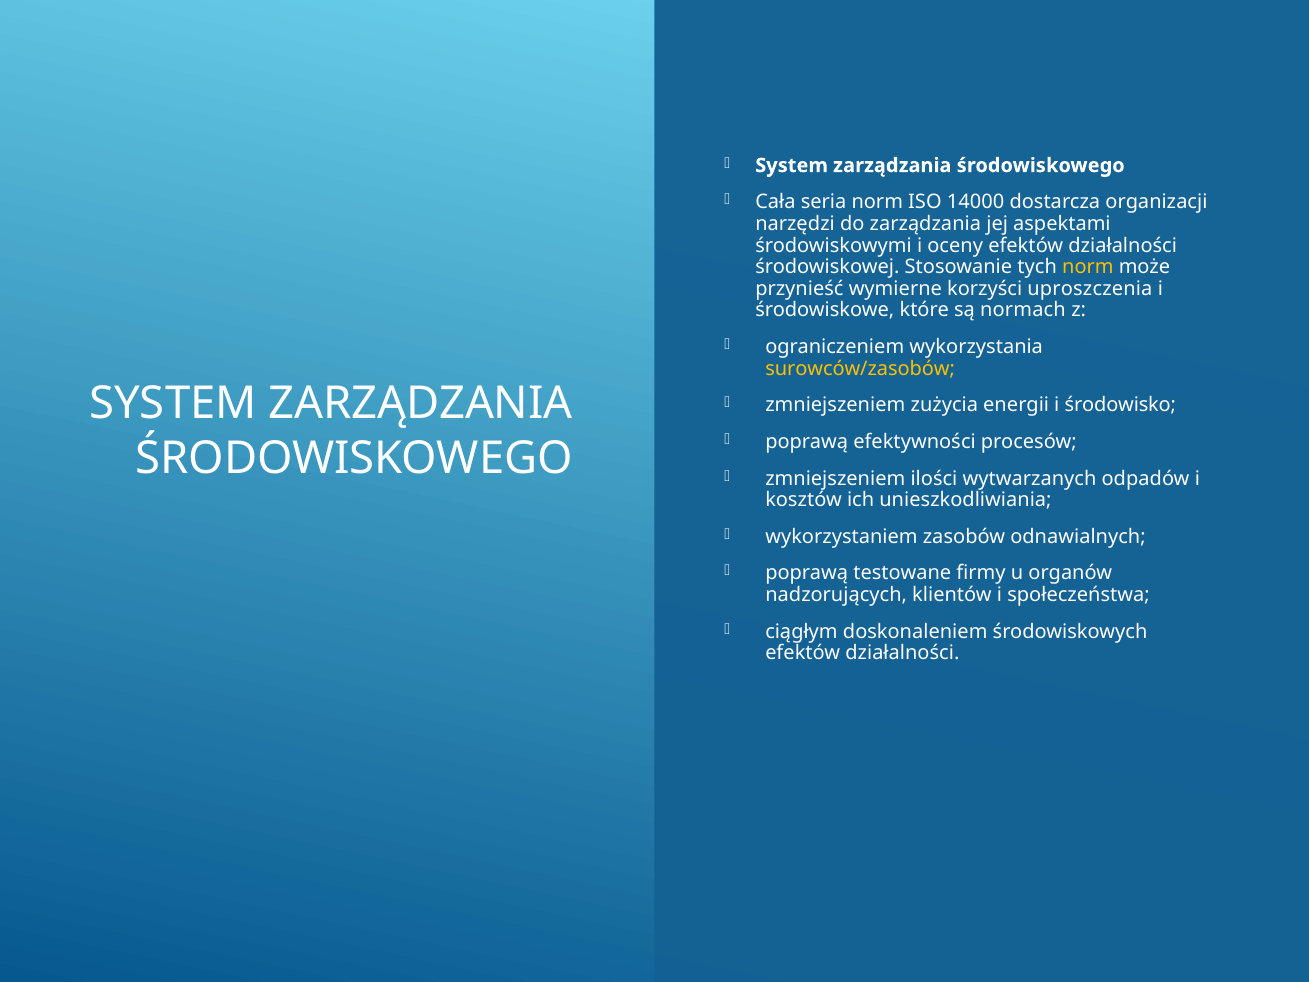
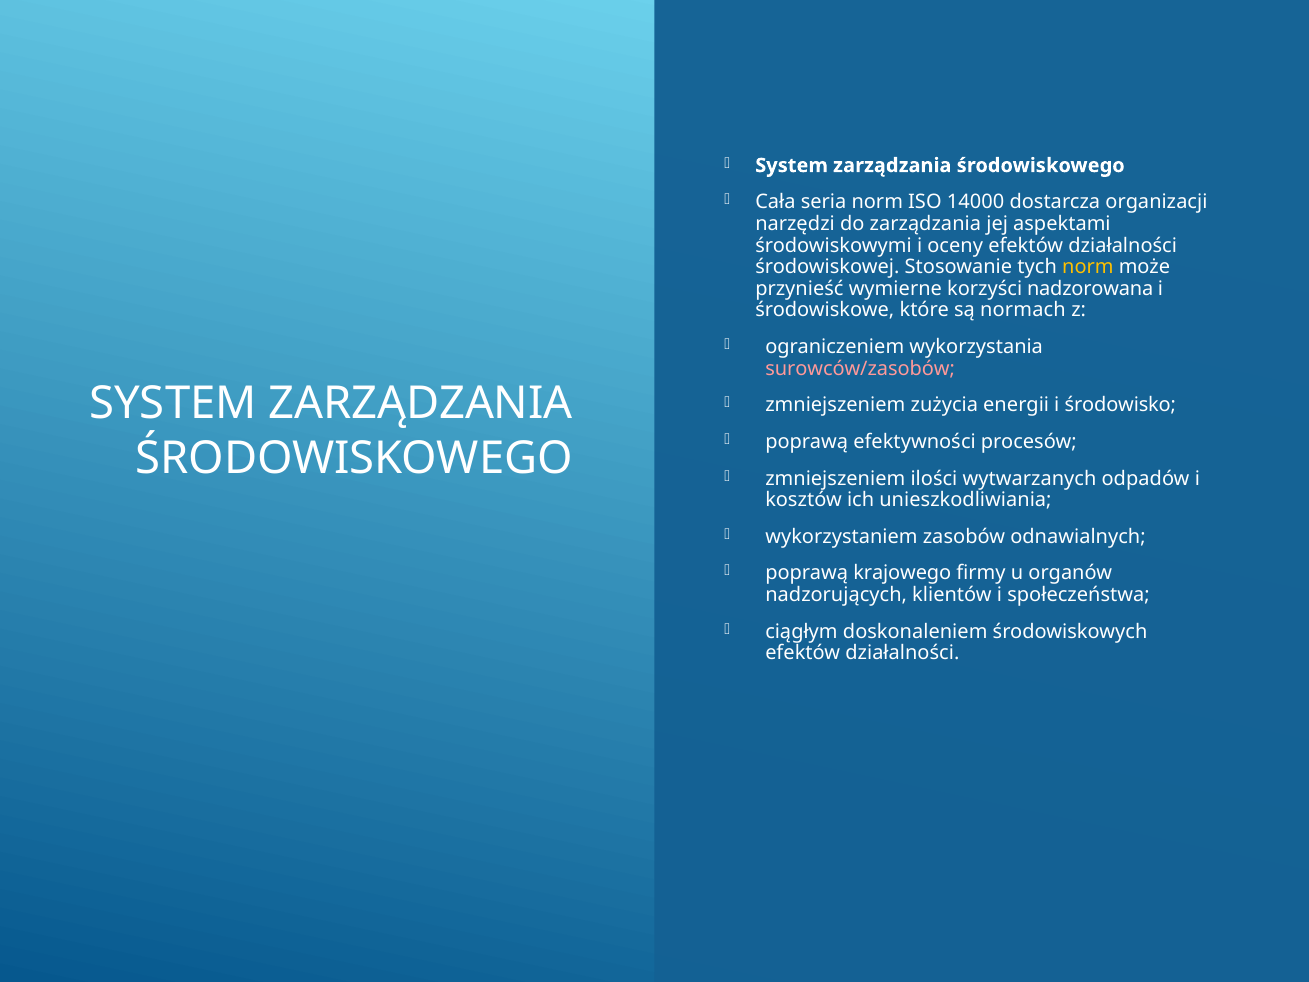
uproszczenia: uproszczenia -> nadzorowana
surowców/zasobów colour: yellow -> pink
testowane: testowane -> krajowego
